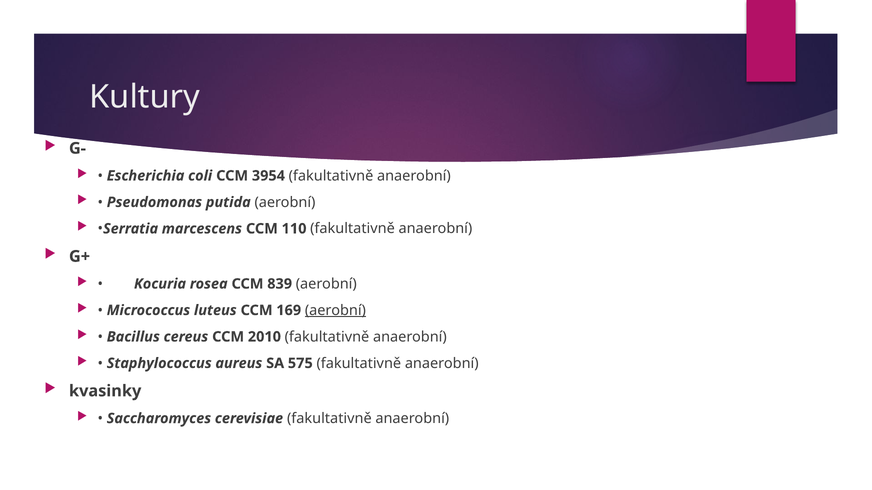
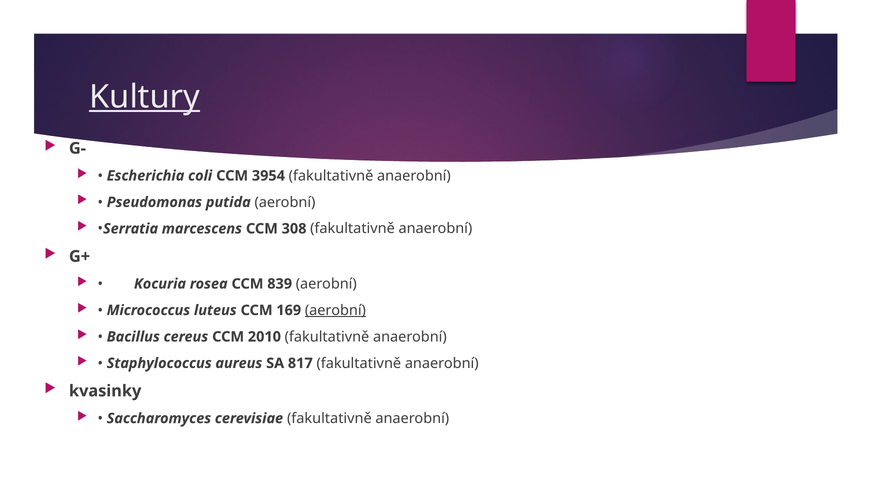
Kultury underline: none -> present
110: 110 -> 308
575: 575 -> 817
